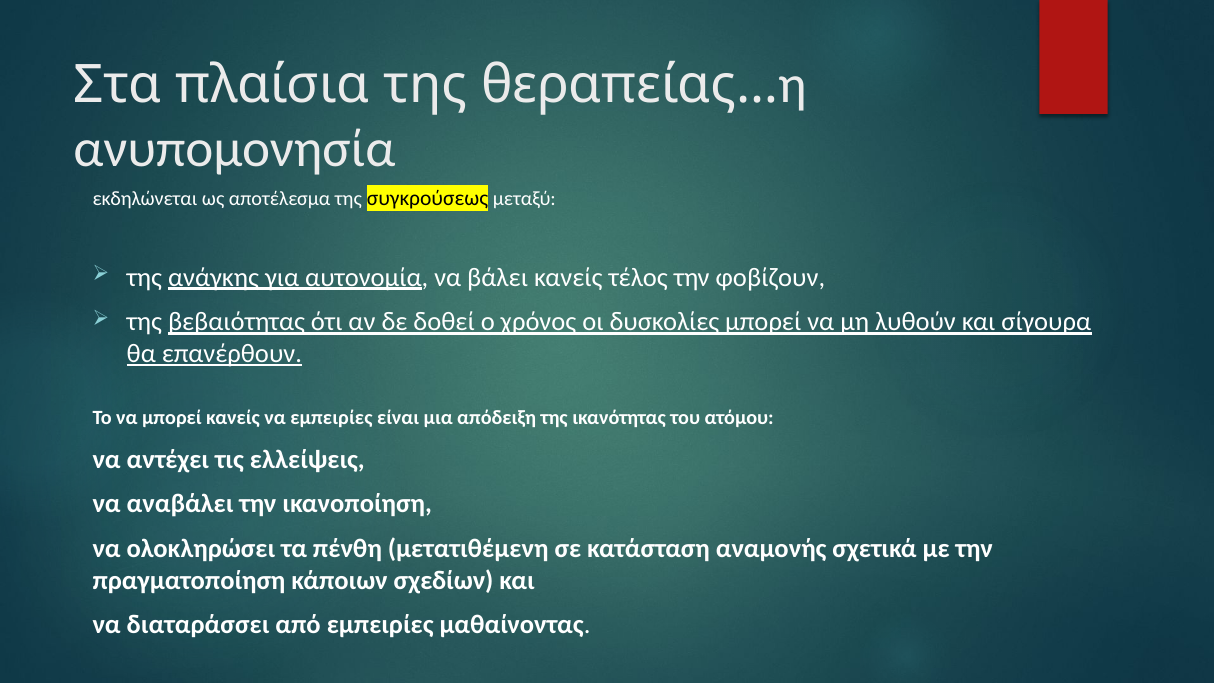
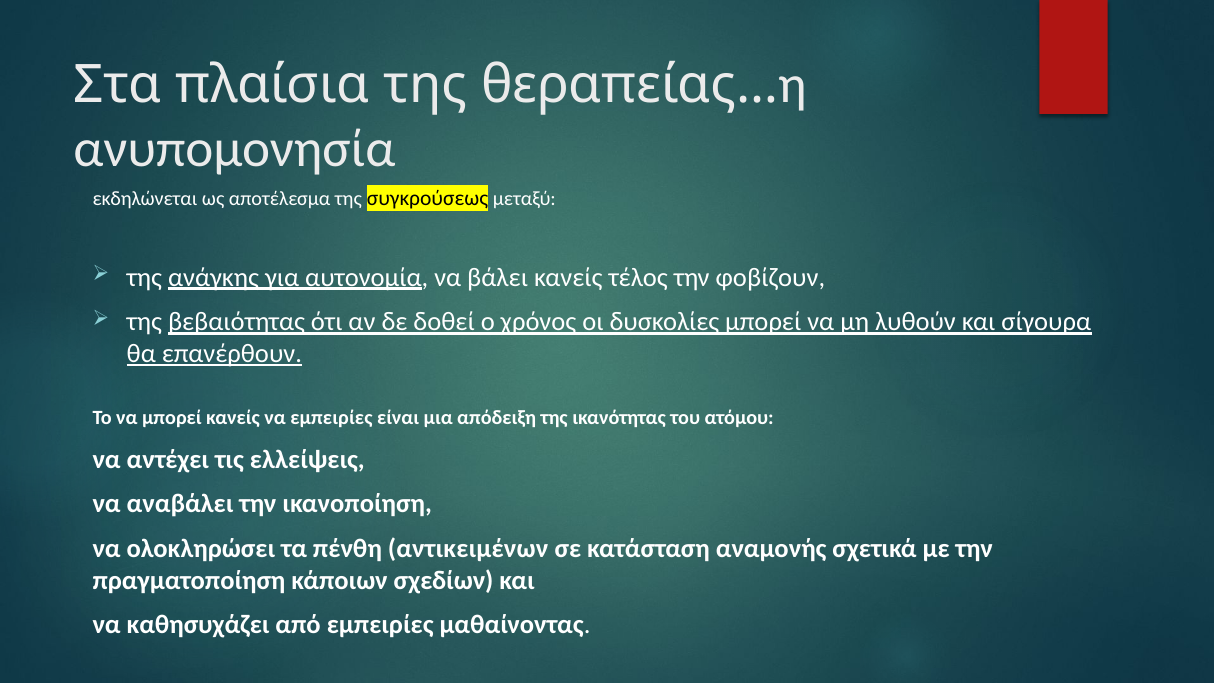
μετατιθέμενη: μετατιθέμενη -> αντικειμένων
διαταράσσει: διαταράσσει -> καθησυχάζει
